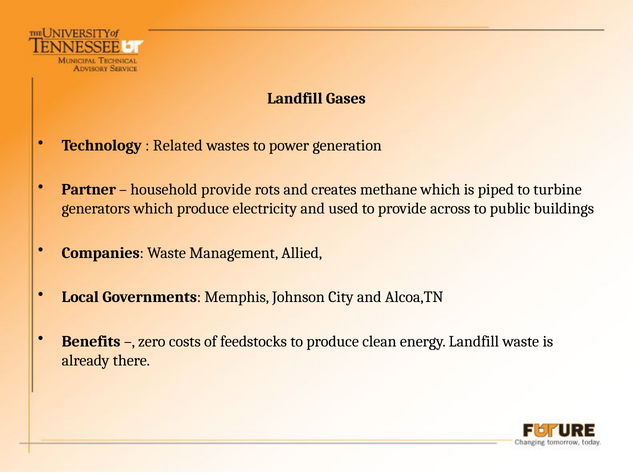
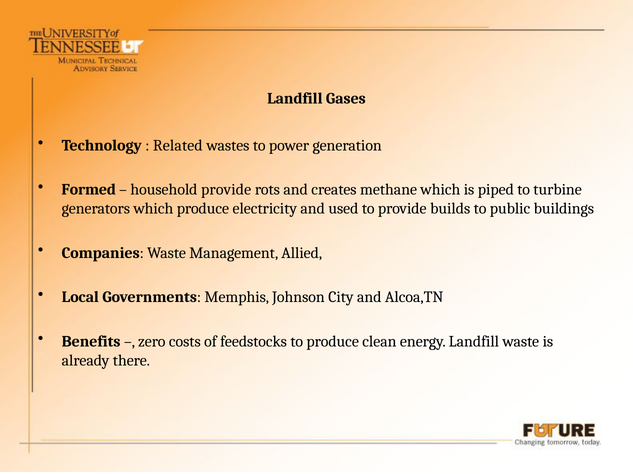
Partner: Partner -> Formed
across: across -> builds
